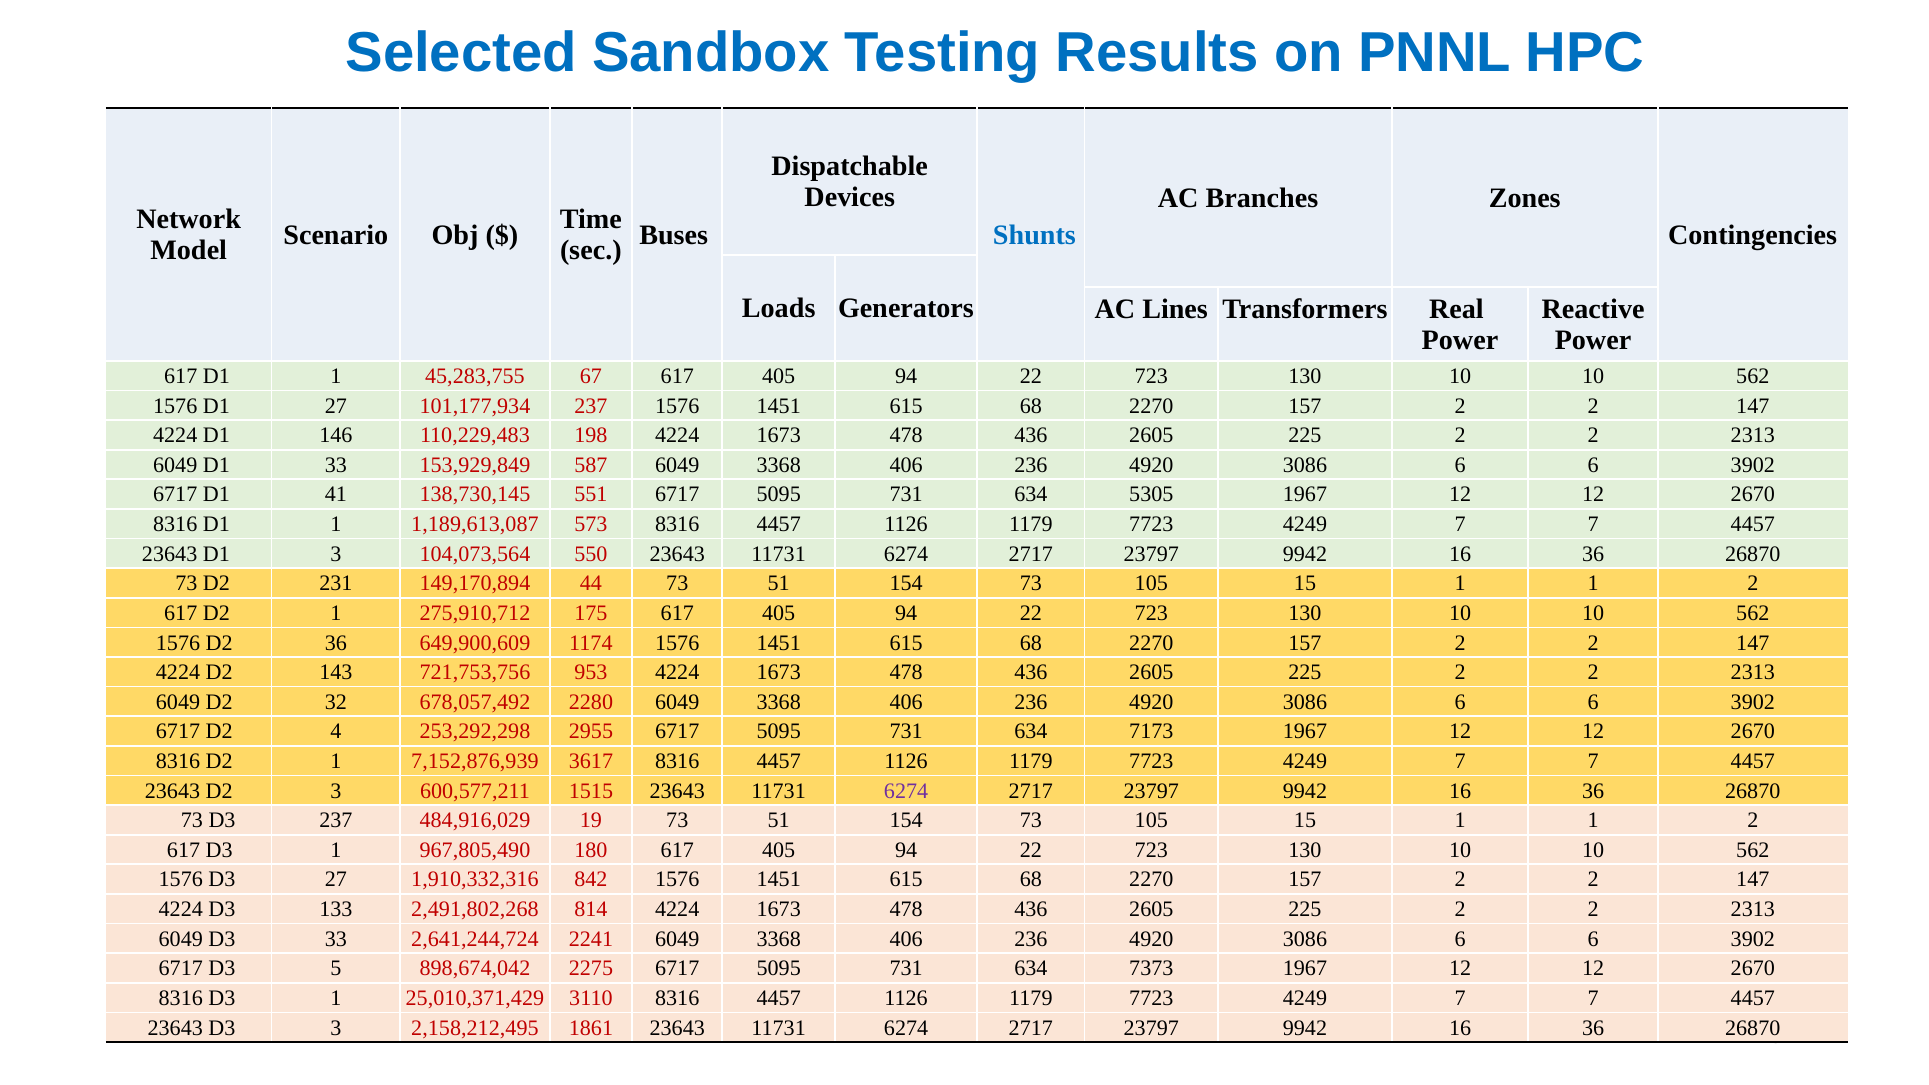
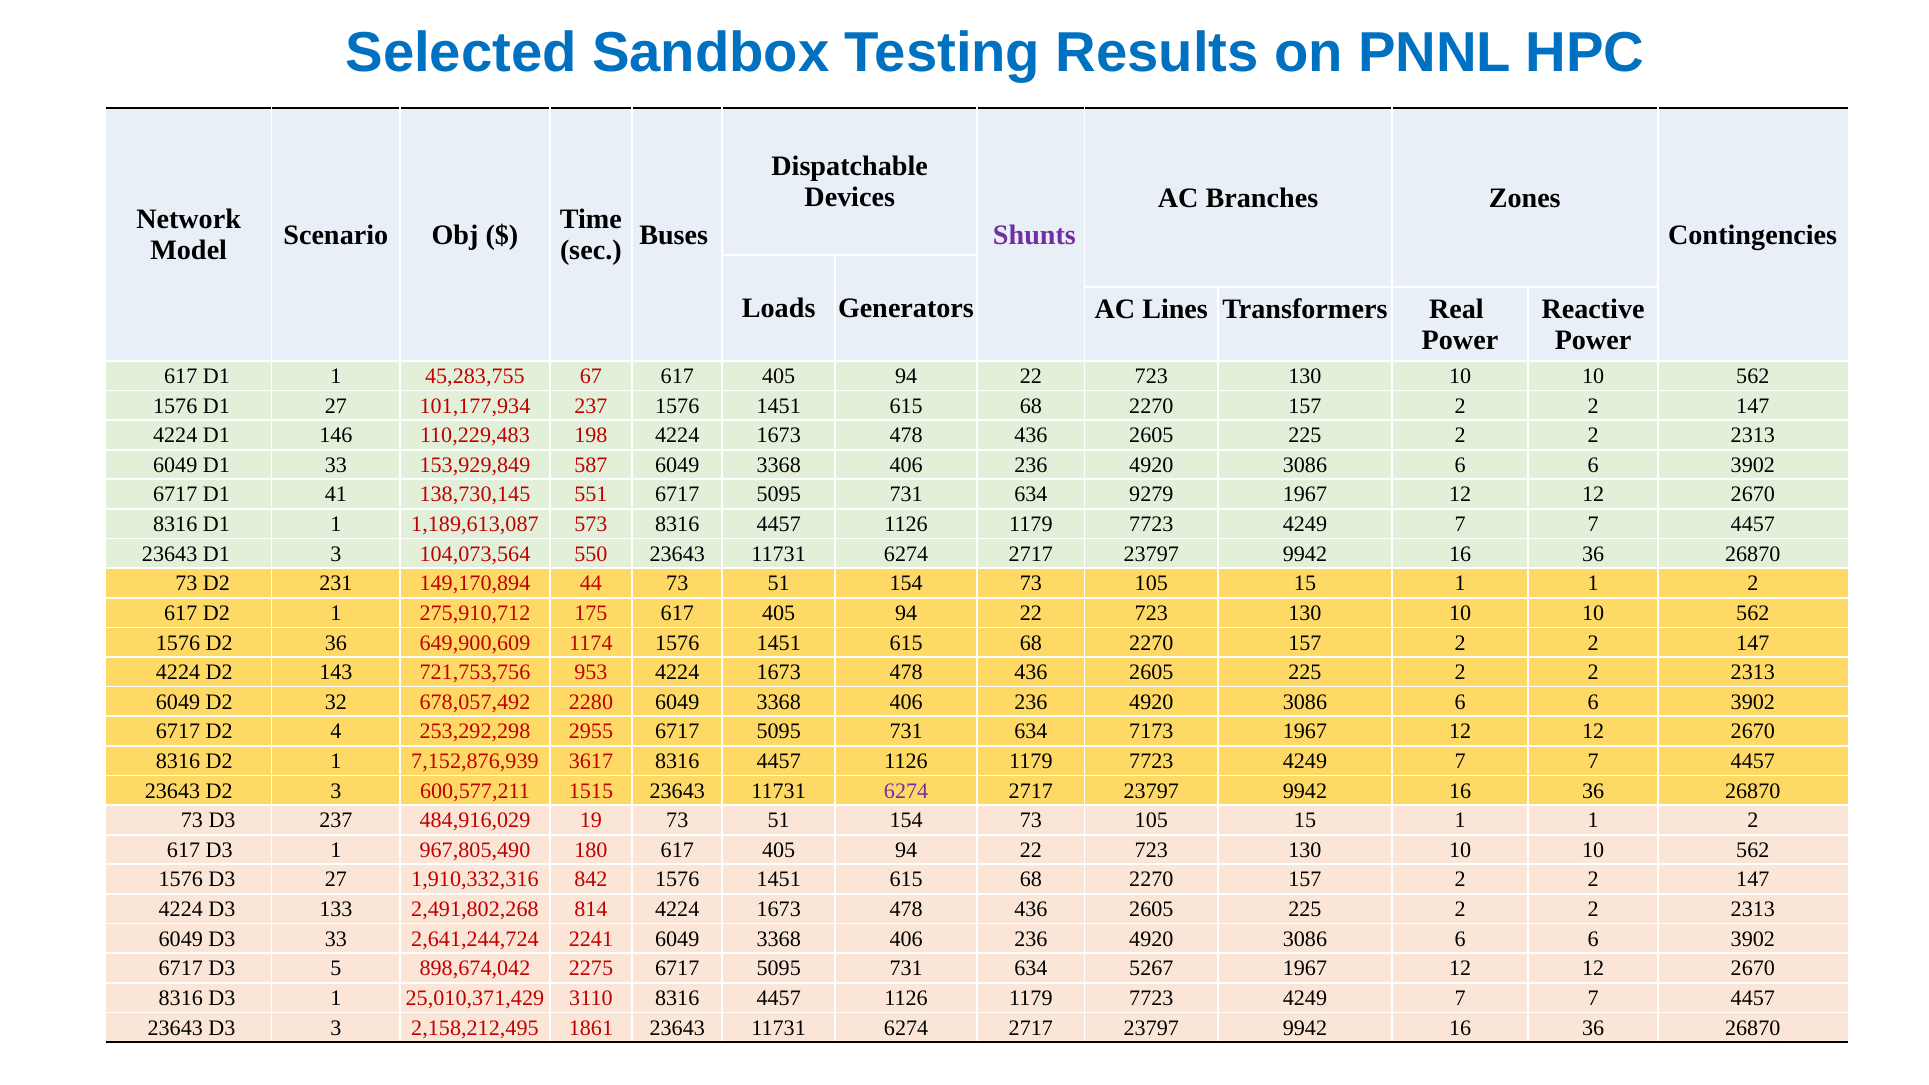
Shunts colour: blue -> purple
5305: 5305 -> 9279
7373: 7373 -> 5267
